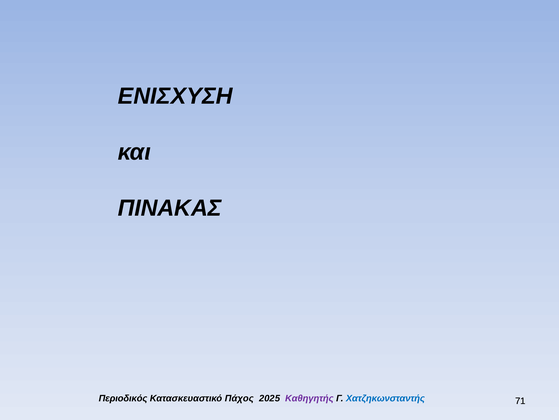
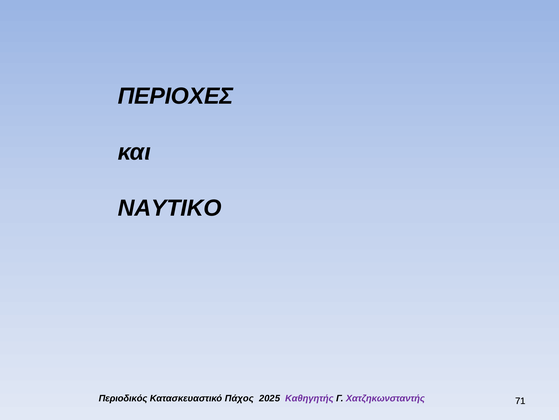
ΕΝΙΣΧΥΣΗ: ΕΝΙΣΧΥΣΗ -> ΠΕΡΙΟΧΕΣ
ΠΙΝΑΚΑΣ: ΠΙΝΑΚΑΣ -> ΝΑΥΤΙΚΟ
Χατζηκωνσταντής colour: blue -> purple
